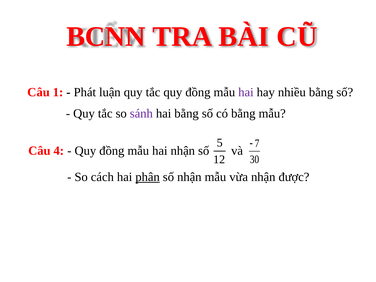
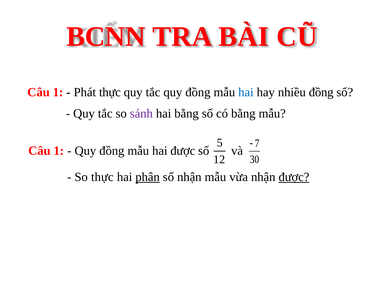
Phát luận: luận -> thực
hai at (246, 92) colour: purple -> blue
nhiều bằng: bằng -> đồng
4 at (59, 151): 4 -> 1
hai nhận: nhận -> được
So cách: cách -> thực
được at (294, 177) underline: none -> present
